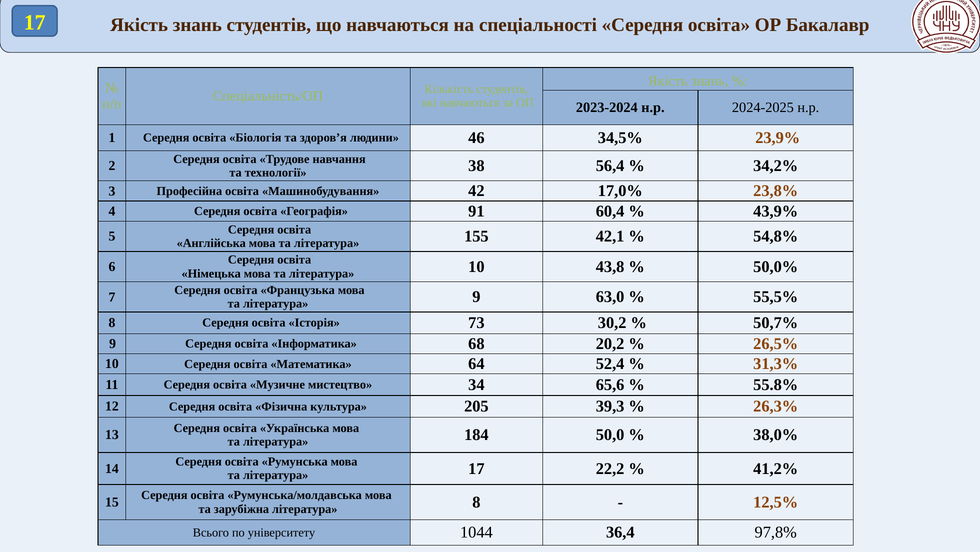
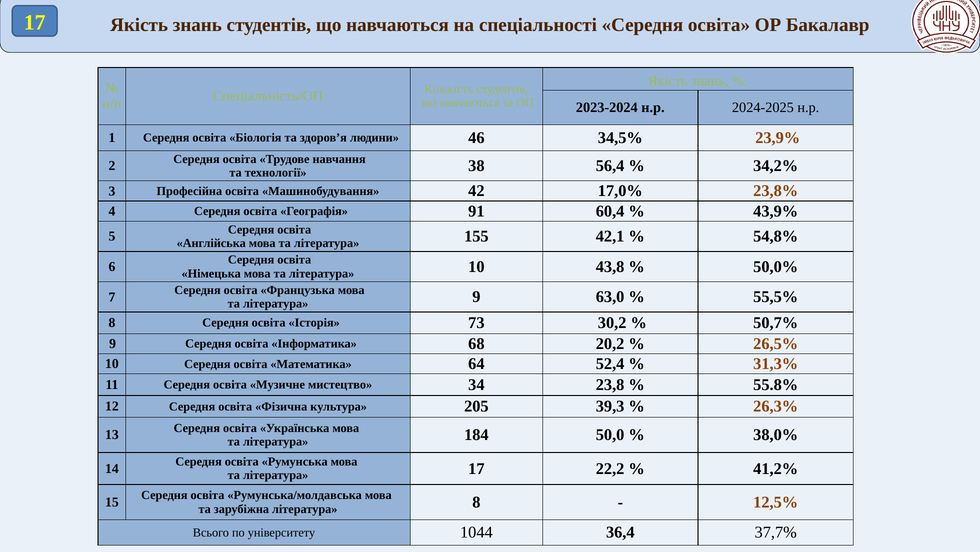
65,6: 65,6 -> 23,8
97,8%: 97,8% -> 37,7%
